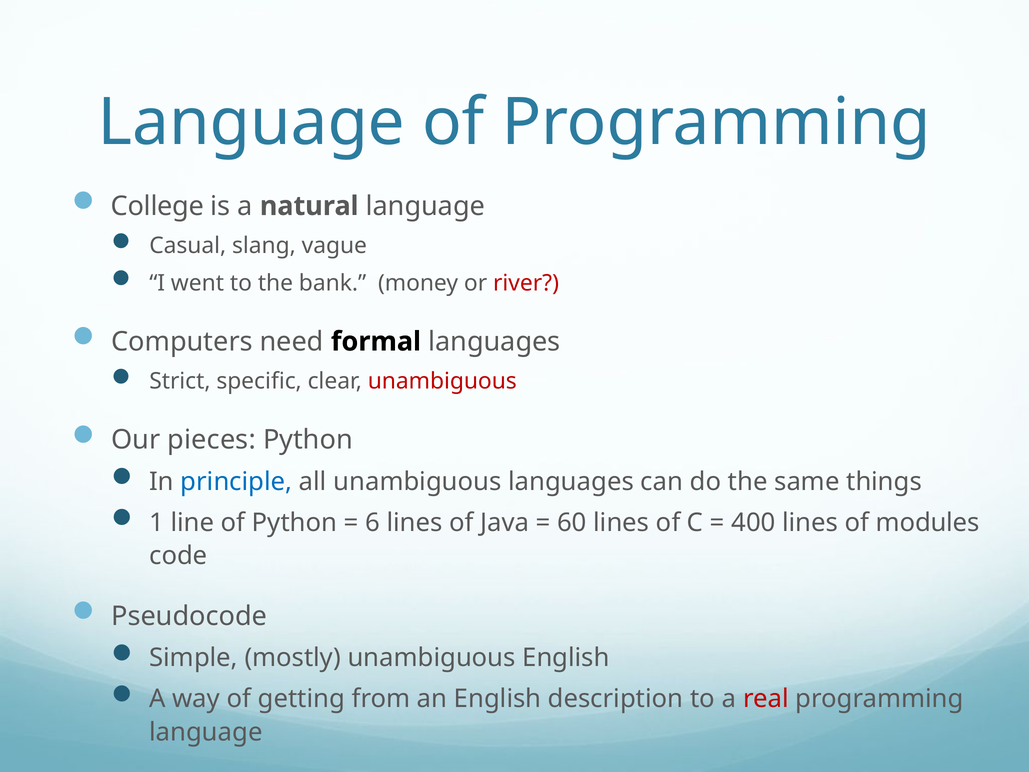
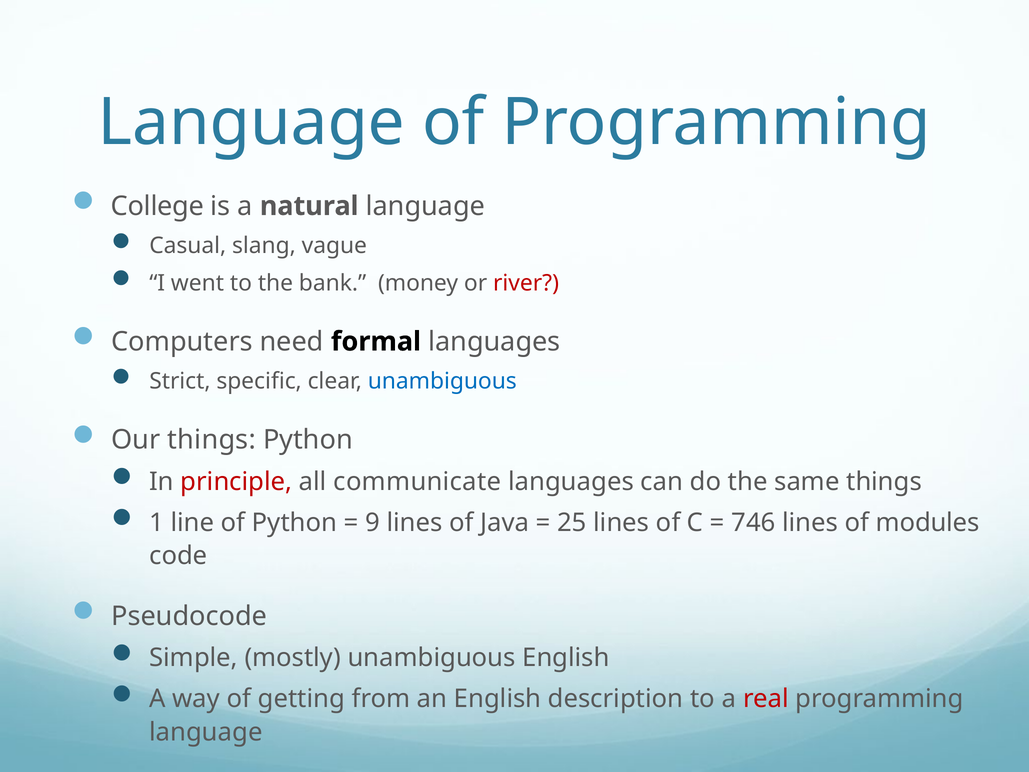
unambiguous at (442, 381) colour: red -> blue
Our pieces: pieces -> things
principle colour: blue -> red
all unambiguous: unambiguous -> communicate
6: 6 -> 9
60: 60 -> 25
400: 400 -> 746
